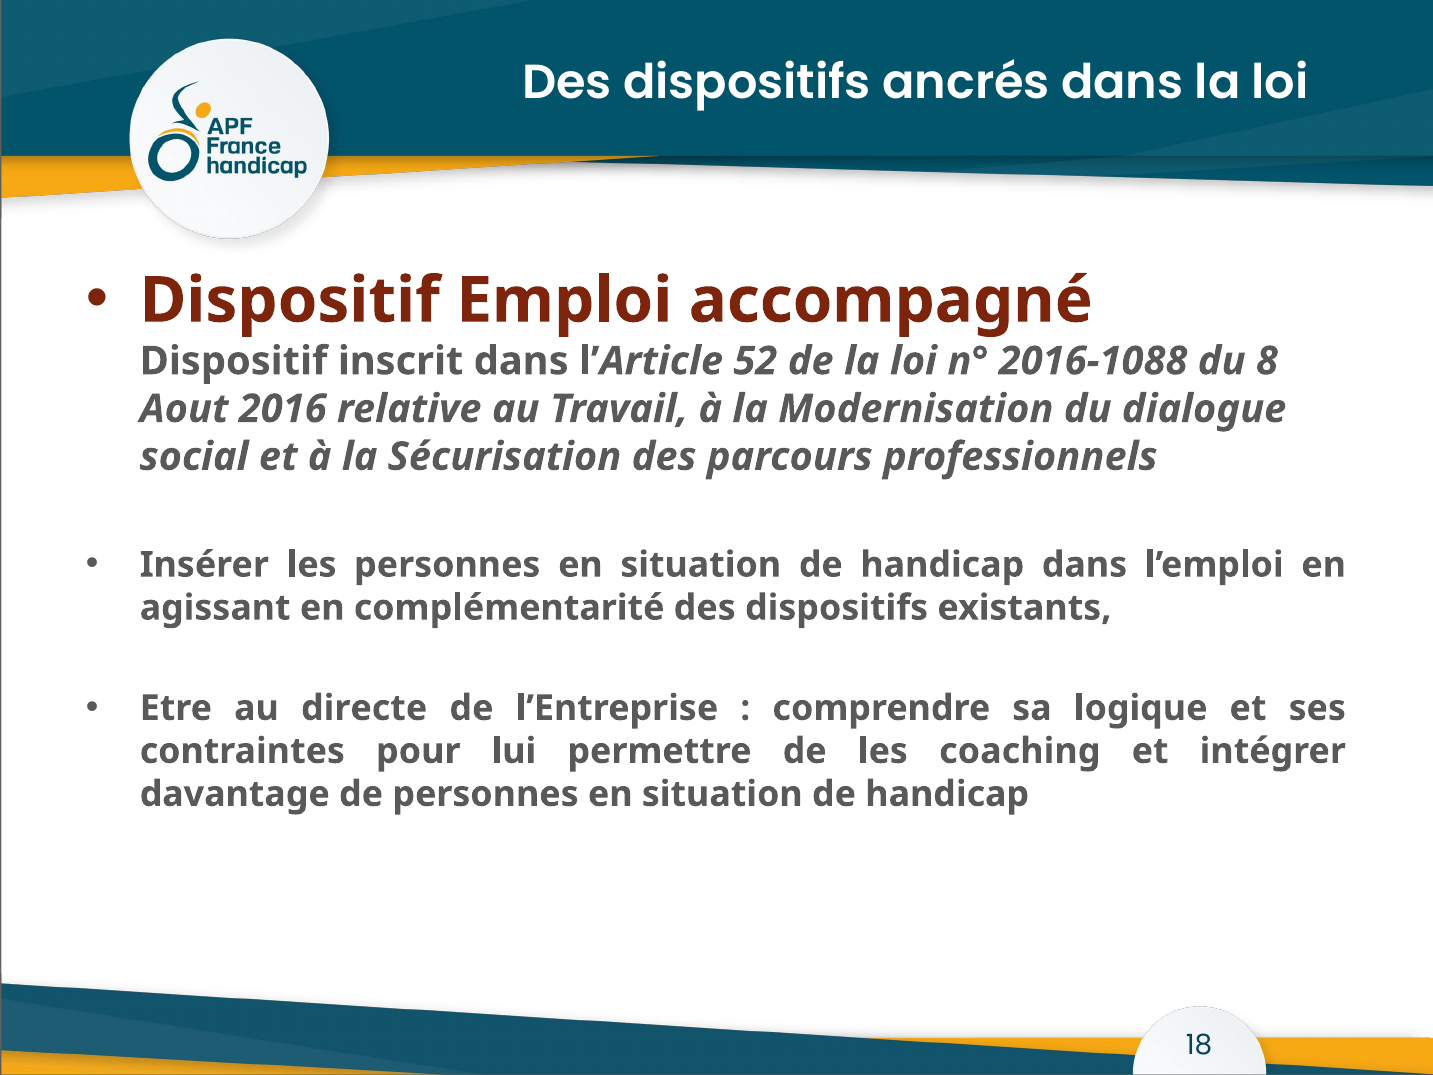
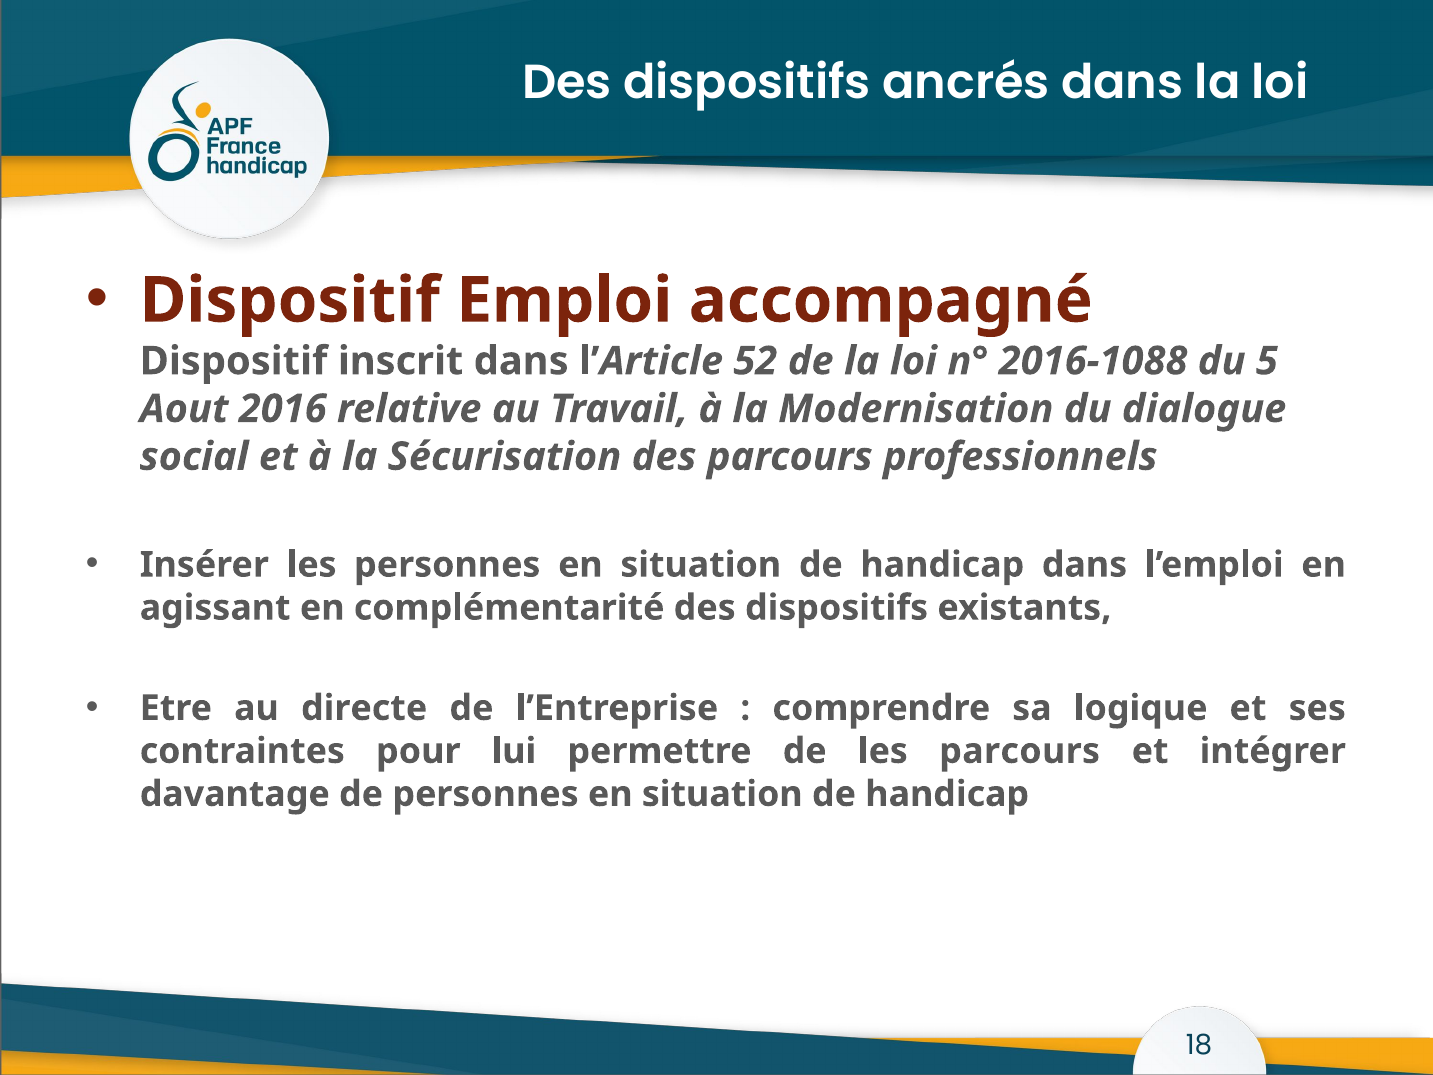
8: 8 -> 5
les coaching: coaching -> parcours
